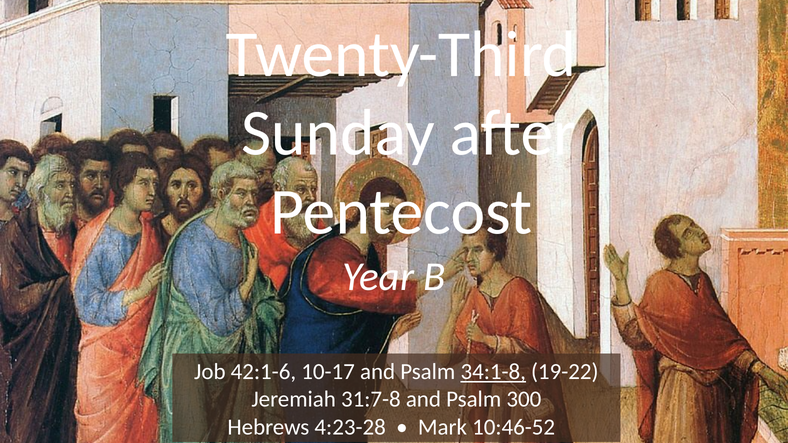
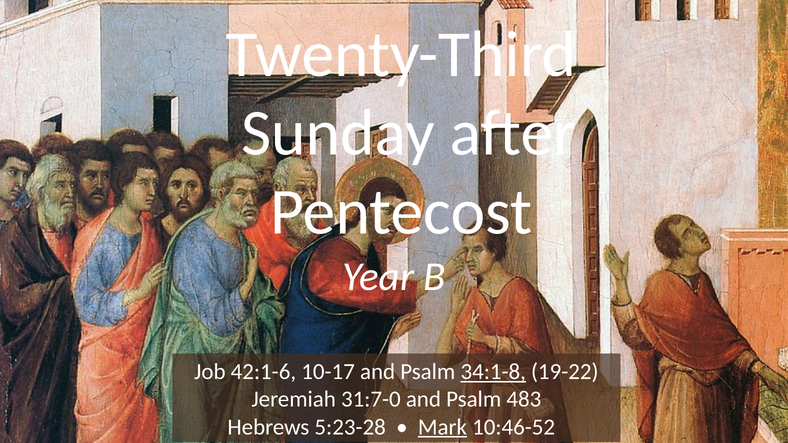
31:7-8: 31:7-8 -> 31:7-0
300: 300 -> 483
4:23-28: 4:23-28 -> 5:23-28
Mark underline: none -> present
